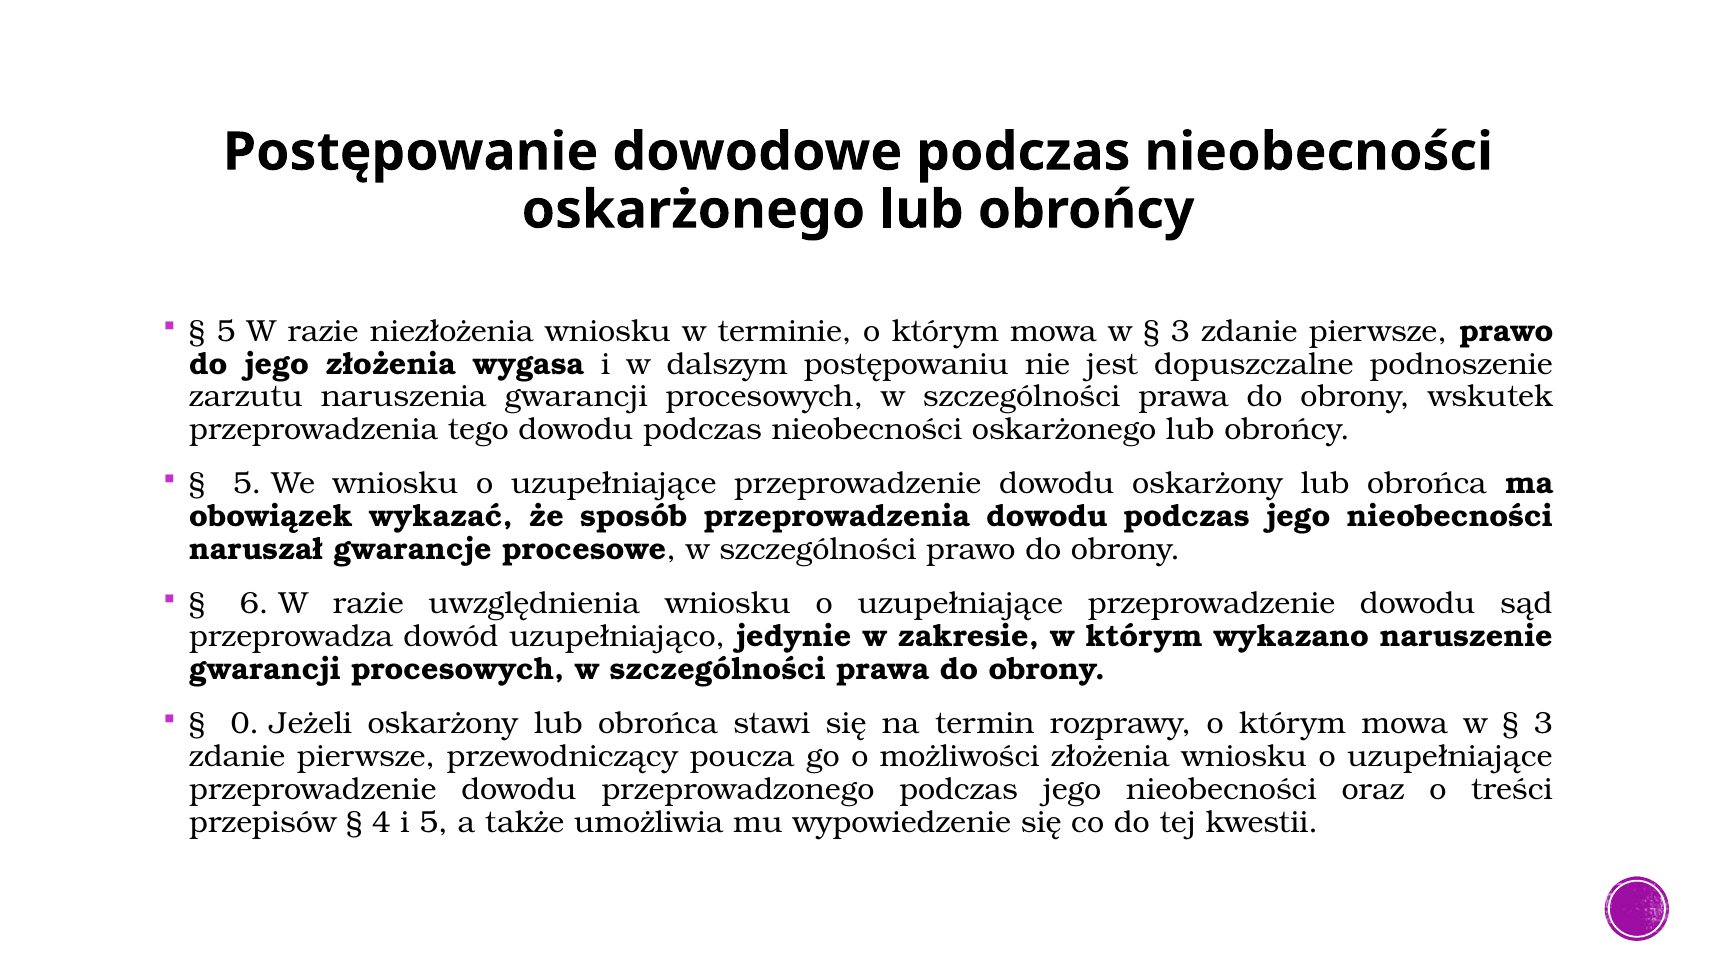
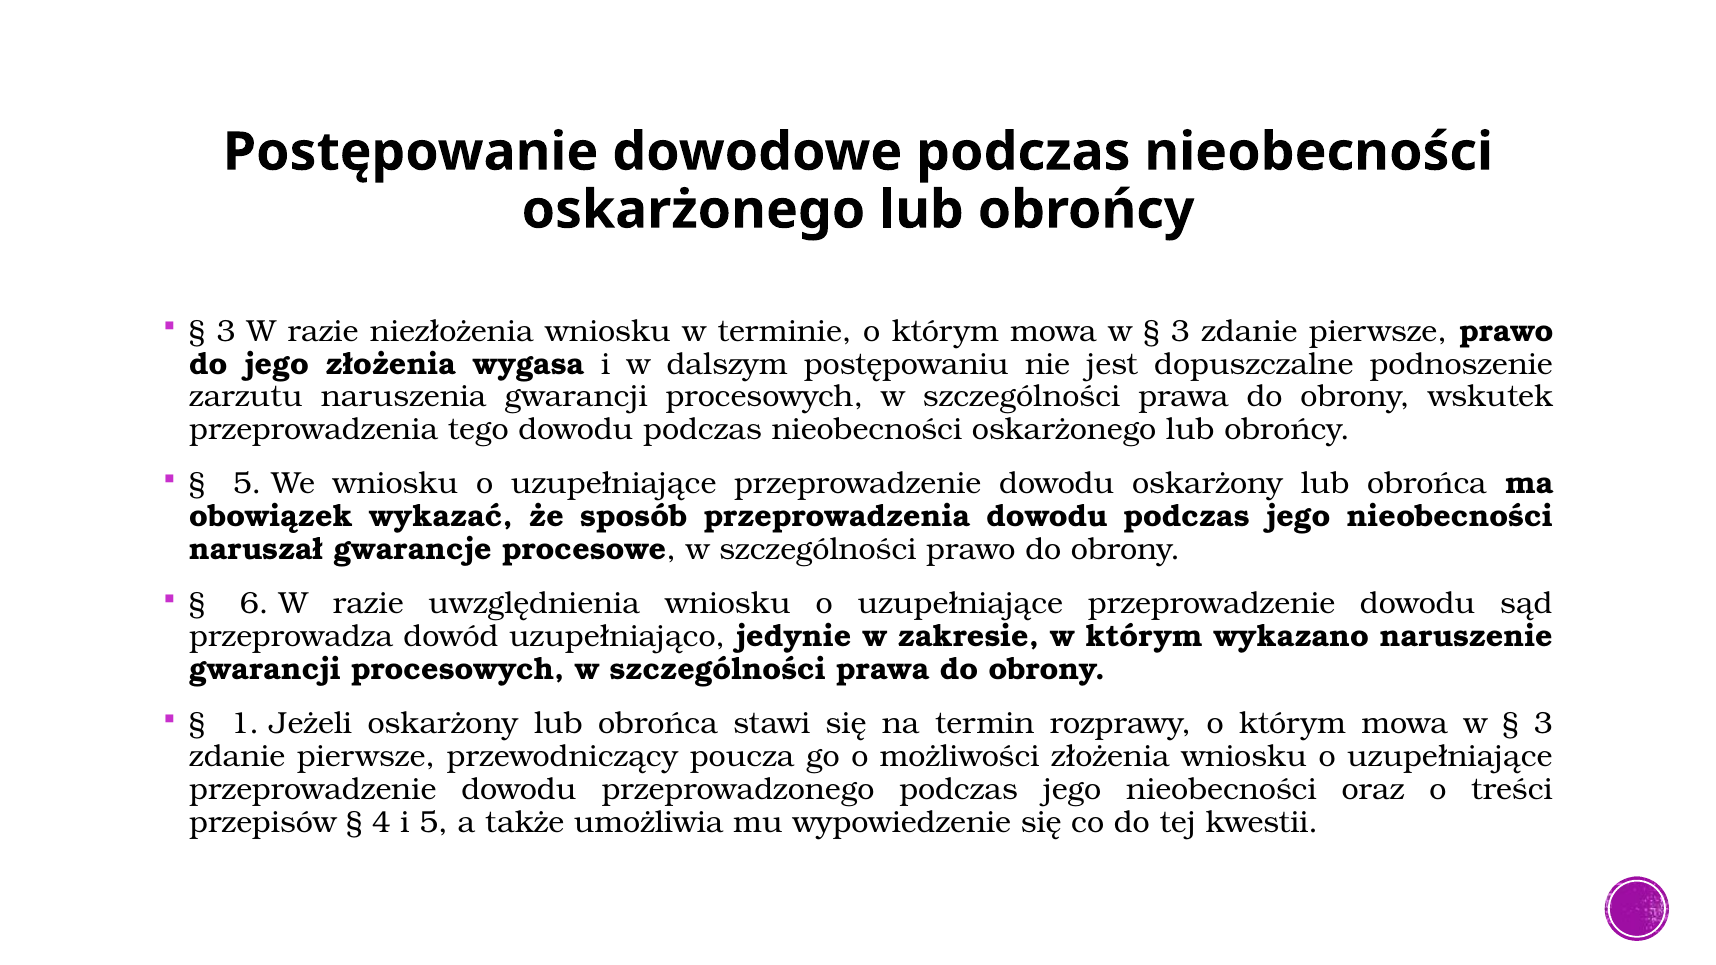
5 at (226, 331): 5 -> 3
0: 0 -> 1
